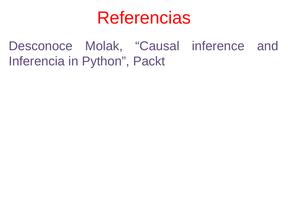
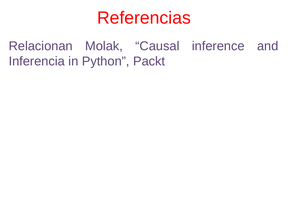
Desconoce: Desconoce -> Relacionan
